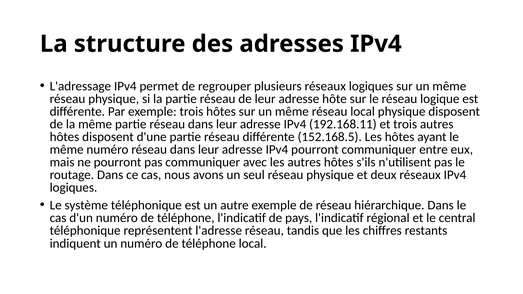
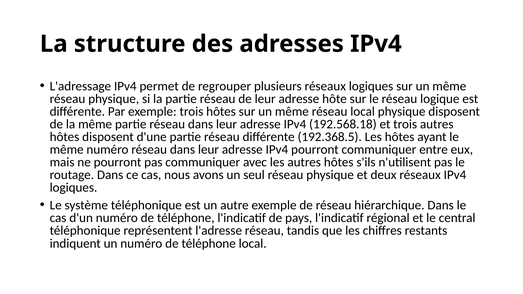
192.168.11: 192.168.11 -> 192.568.18
152.168.5: 152.168.5 -> 192.368.5
